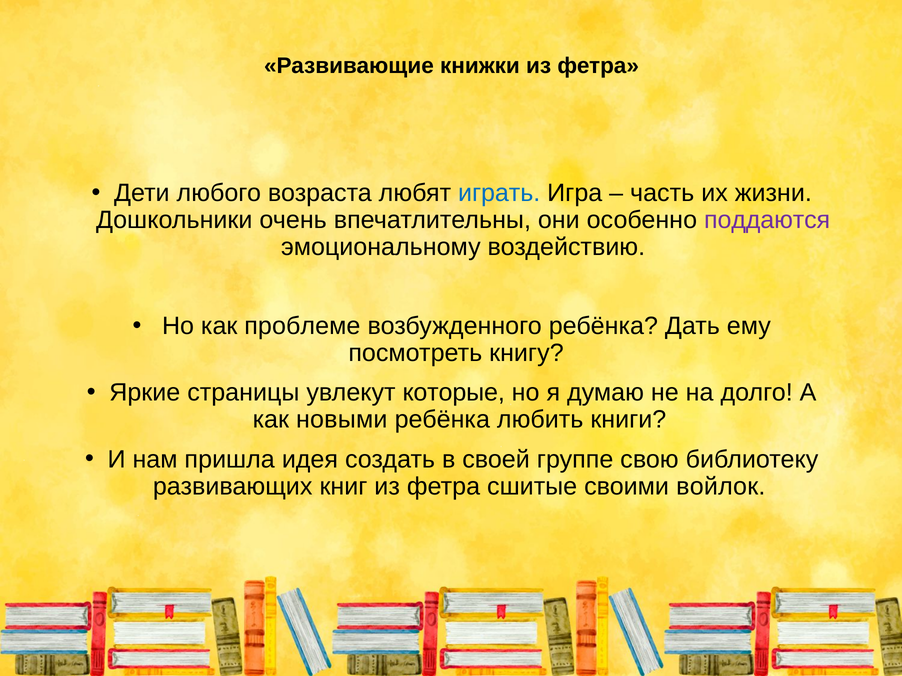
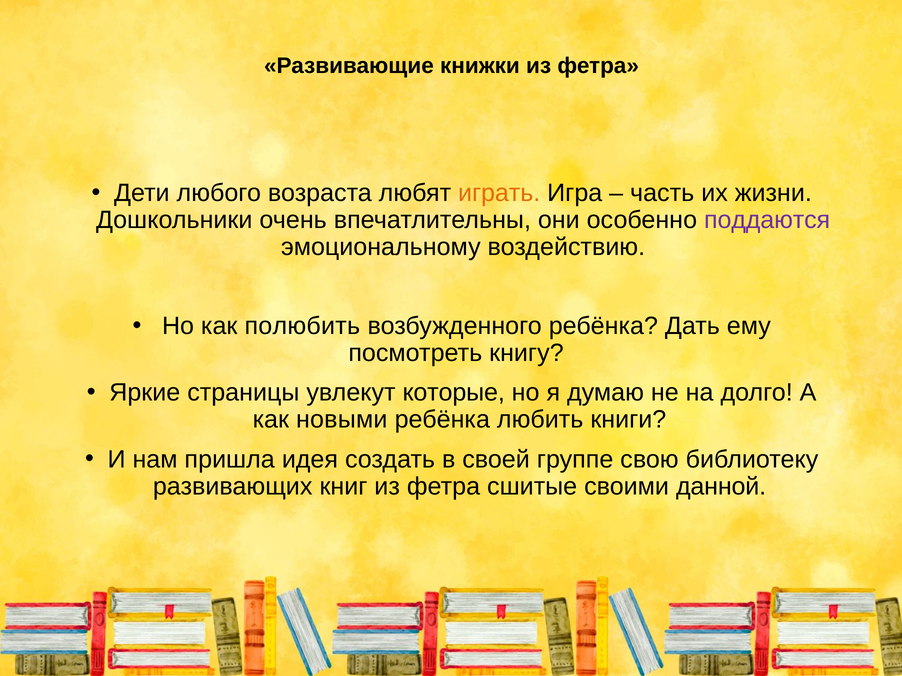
играть colour: blue -> orange
проблеме: проблеме -> полюбить
войлок: войлок -> данной
